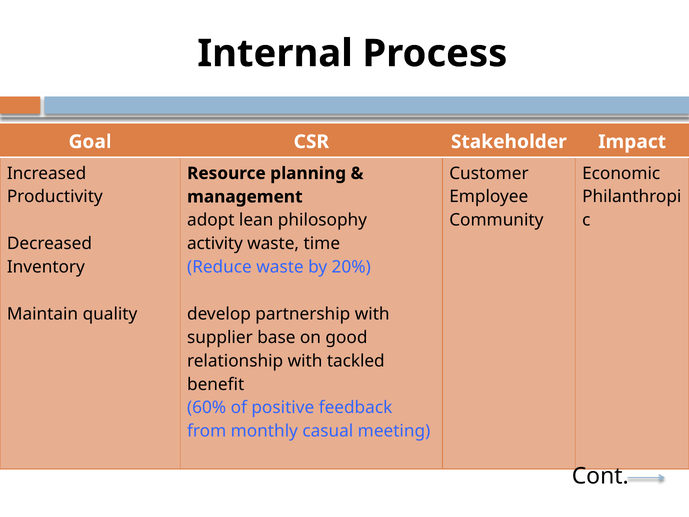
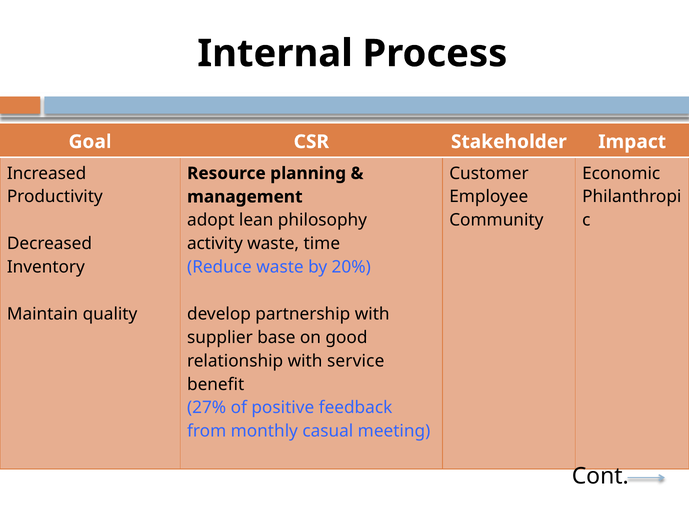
tackled: tackled -> service
60%: 60% -> 27%
